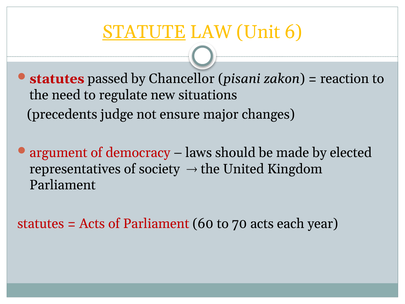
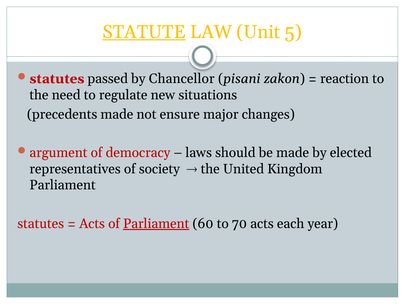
6: 6 -> 5
precedents judge: judge -> made
Parliament at (156, 224) underline: none -> present
